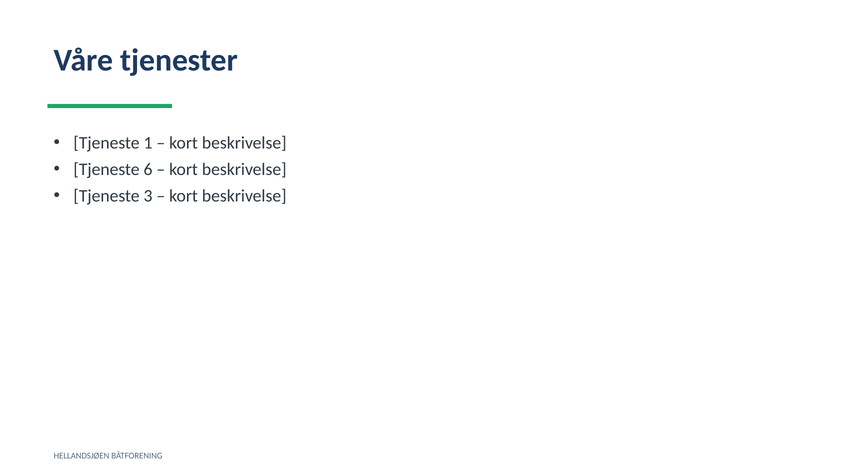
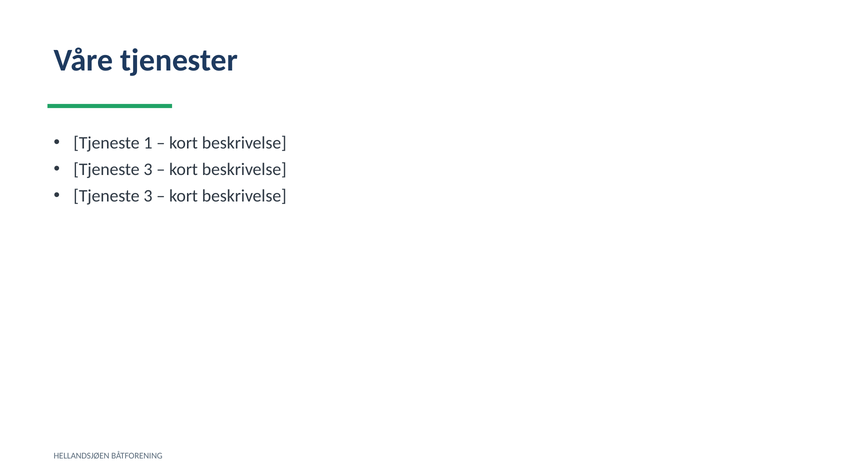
6 at (148, 169): 6 -> 3
